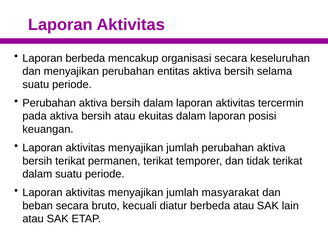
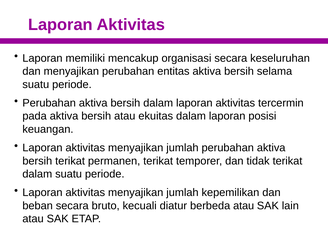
Laporan berbeda: berbeda -> memiliki
masyarakat: masyarakat -> kepemilikan
